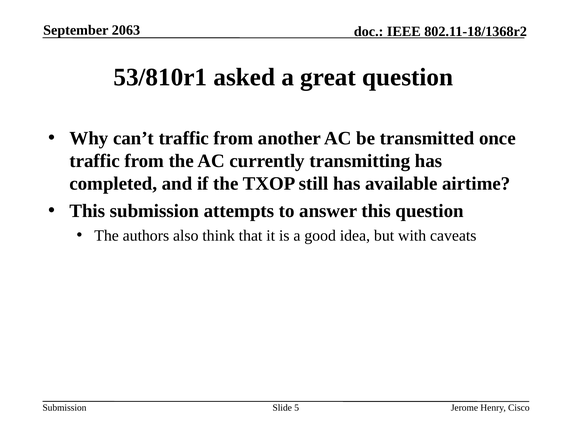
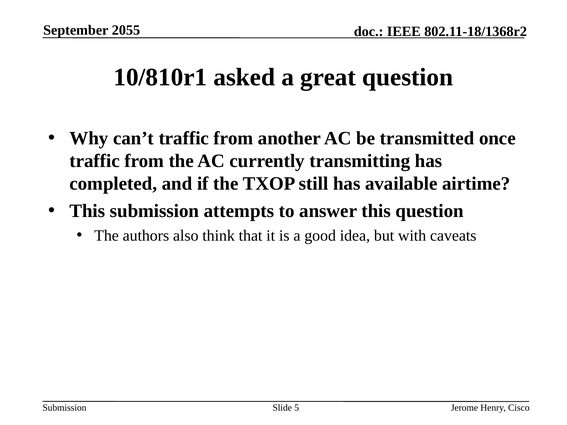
2063: 2063 -> 2055
53/810r1: 53/810r1 -> 10/810r1
